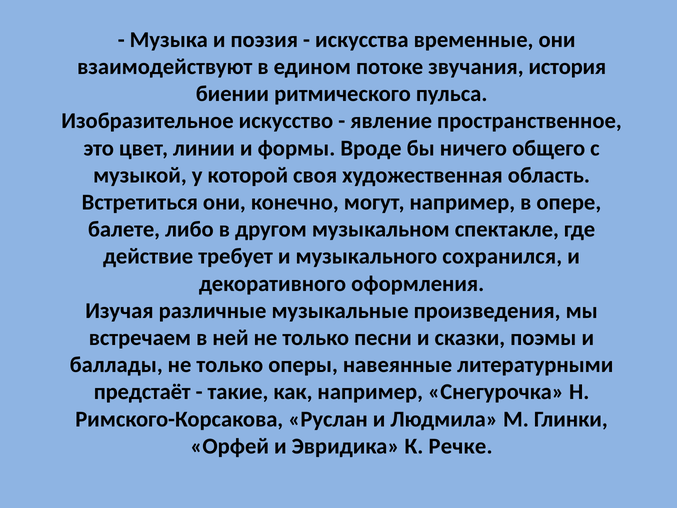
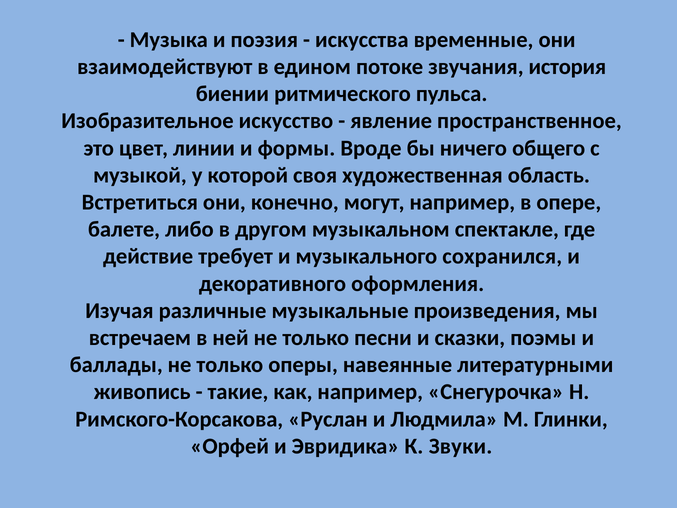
предстаёт: предстаёт -> живопись
Речке: Речке -> Звуки
